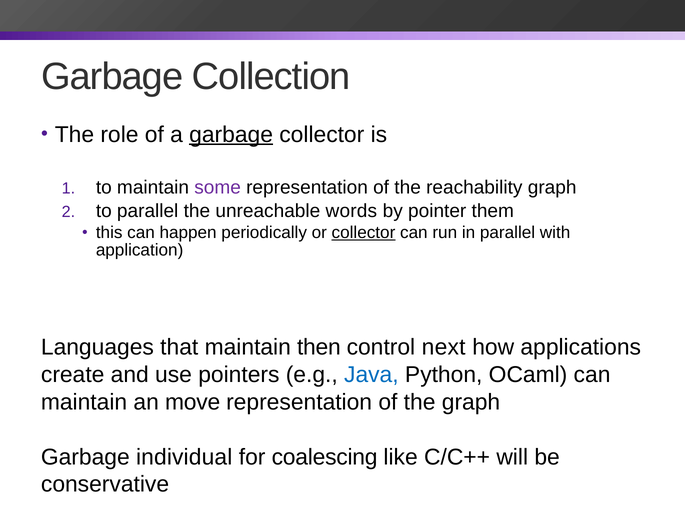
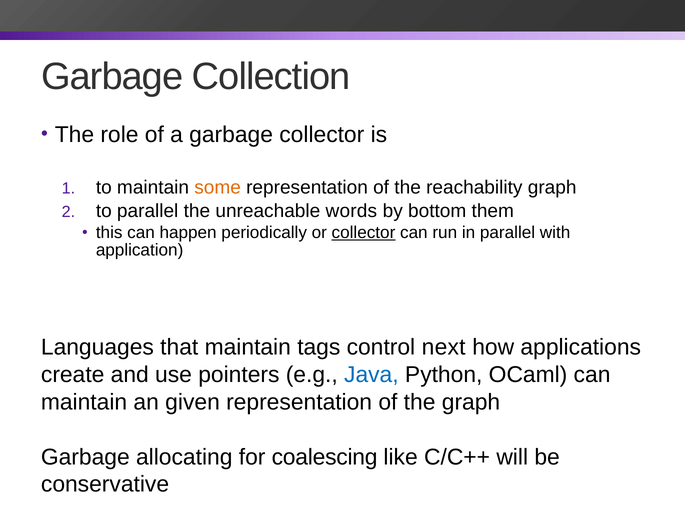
garbage at (231, 134) underline: present -> none
some colour: purple -> orange
pointer: pointer -> bottom
then: then -> tags
move: move -> given
individual: individual -> allocating
